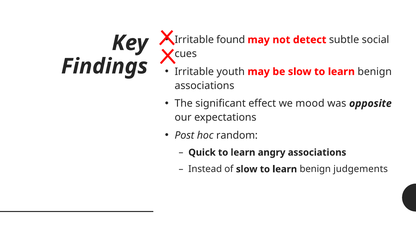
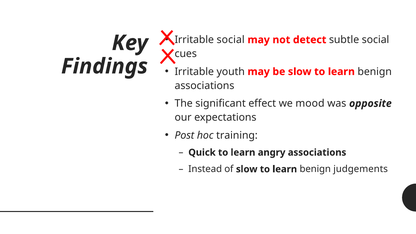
Irritable found: found -> social
random: random -> training
